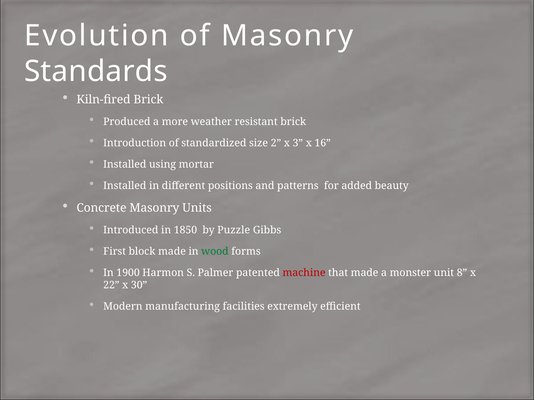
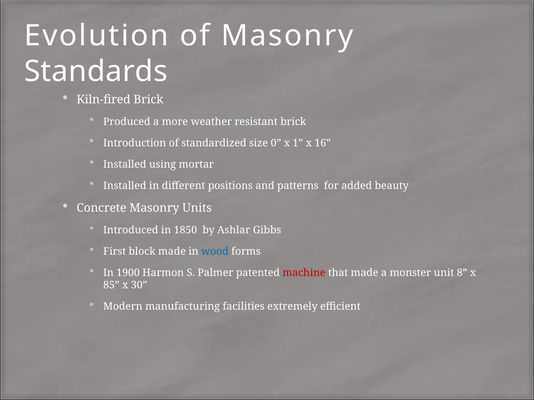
2: 2 -> 0
3: 3 -> 1
Puzzle: Puzzle -> Ashlar
wood colour: green -> blue
22: 22 -> 85
